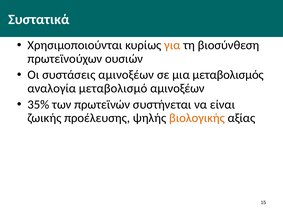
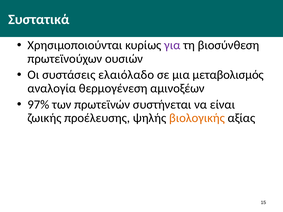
για colour: orange -> purple
συστάσεις αμινοξέων: αμινοξέων -> ελαιόλαδο
μεταβολισμό: μεταβολισμό -> θερμογένεση
35%: 35% -> 97%
